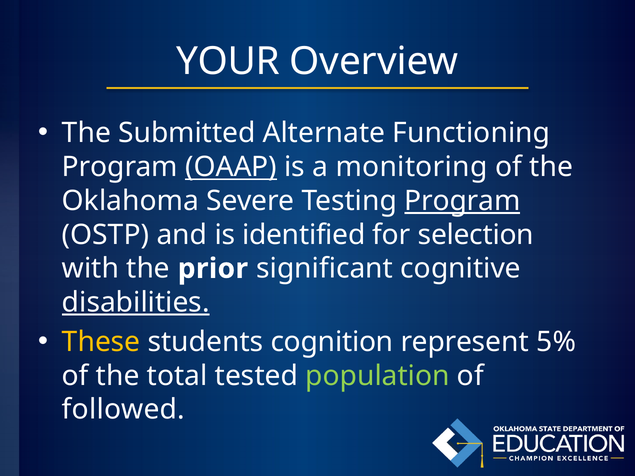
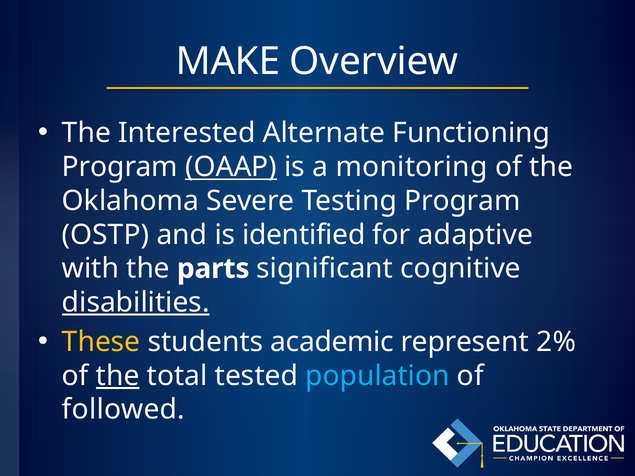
YOUR: YOUR -> MAKE
Submitted: Submitted -> Interested
Program at (462, 201) underline: present -> none
selection: selection -> adaptive
prior: prior -> parts
cognition: cognition -> academic
5%: 5% -> 2%
the at (118, 376) underline: none -> present
population colour: light green -> light blue
